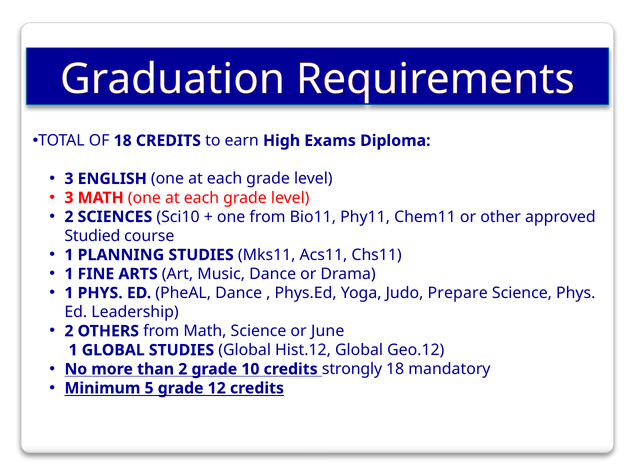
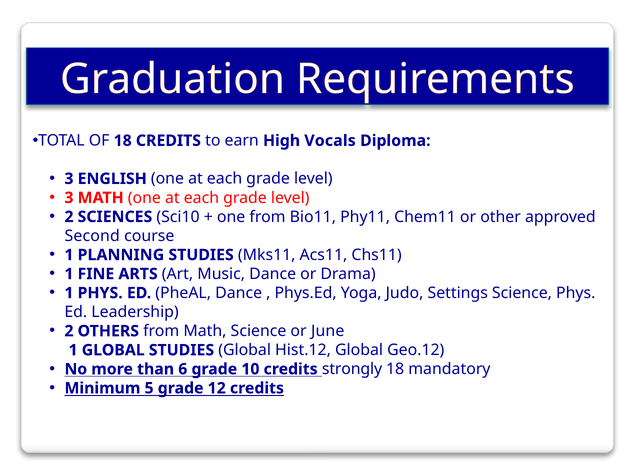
Exams: Exams -> Vocals
Studied: Studied -> Second
Prepare: Prepare -> Settings
than 2: 2 -> 6
